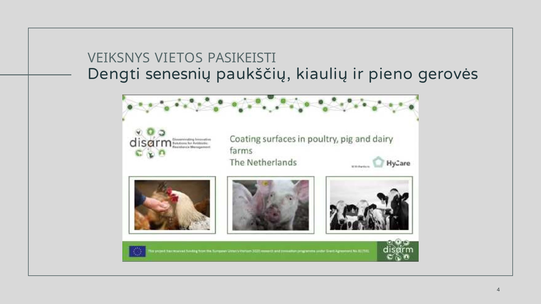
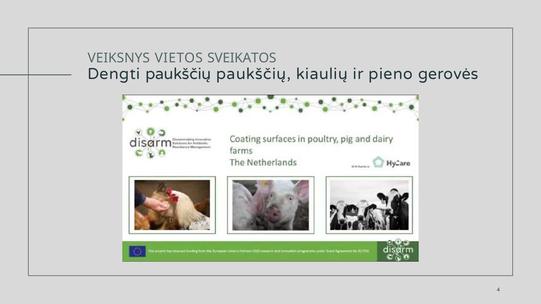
PASIKEISTI: PASIKEISTI -> SVEIKATOS
Dengti senesnių: senesnių -> paukščių
